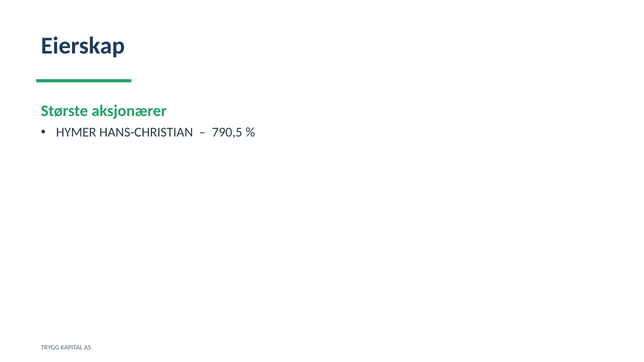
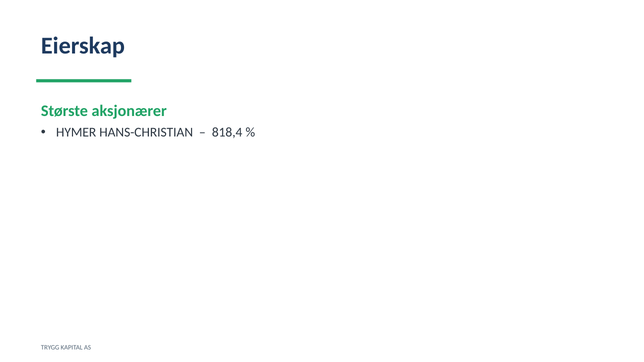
790,5: 790,5 -> 818,4
